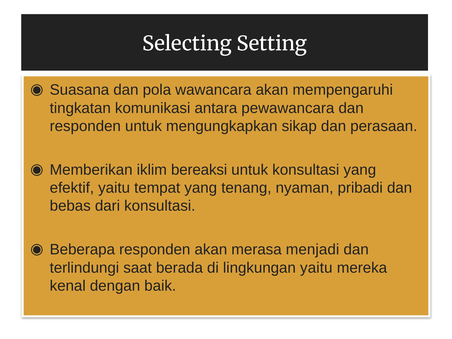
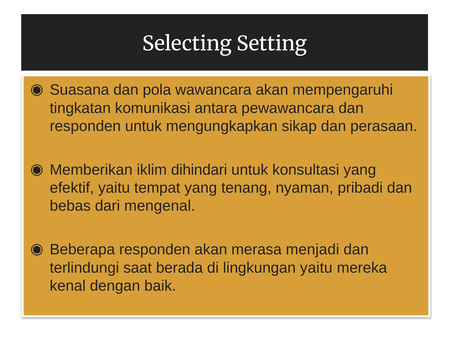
bereaksi: bereaksi -> dihindari
dari konsultasi: konsultasi -> mengenal
